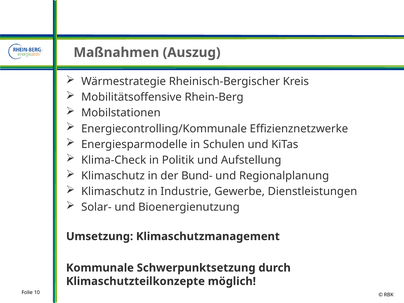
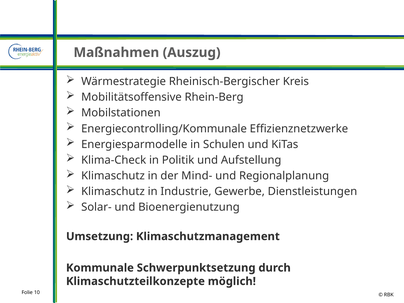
Bund-: Bund- -> Mind-
